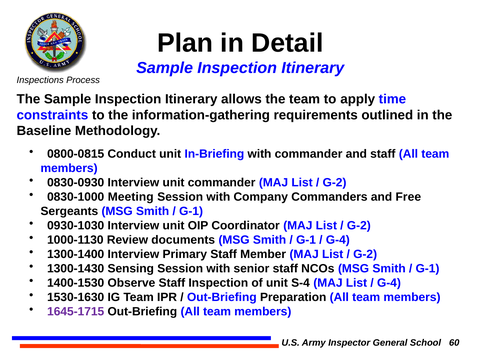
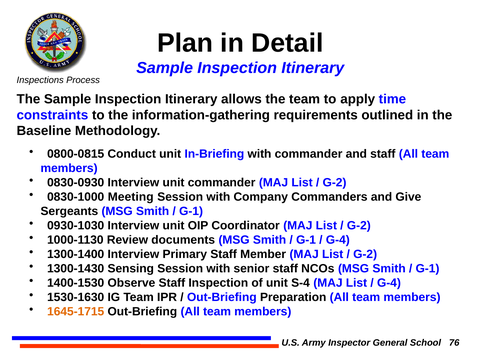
Free: Free -> Give
1645-1715 colour: purple -> orange
60: 60 -> 76
